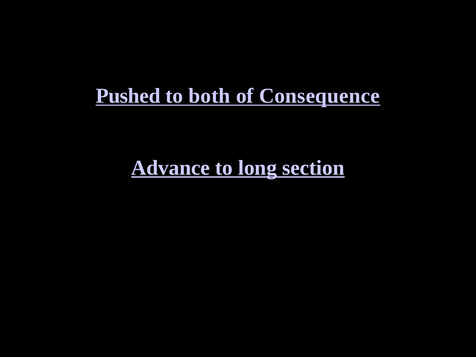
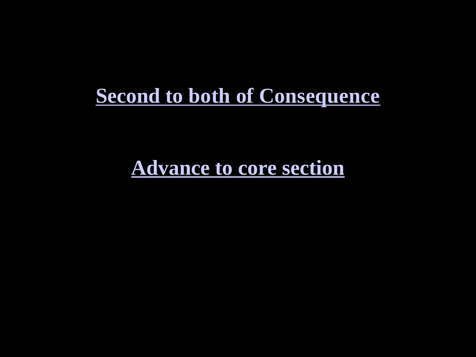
Pushed: Pushed -> Second
long: long -> core
